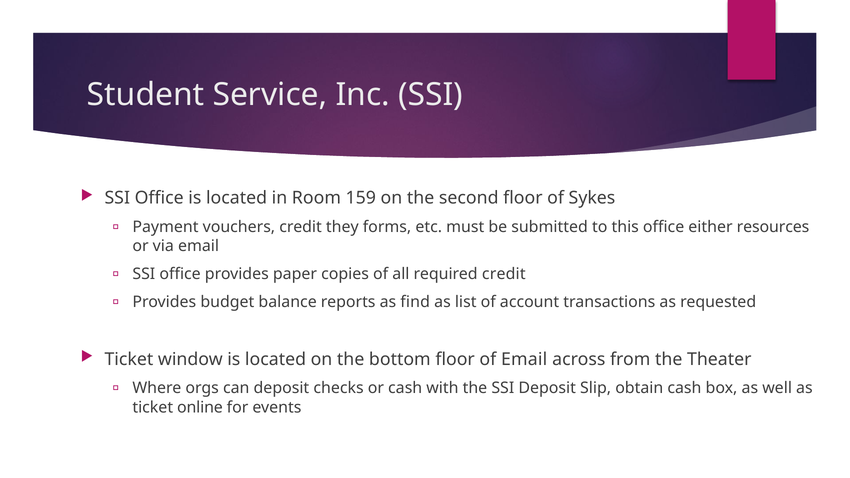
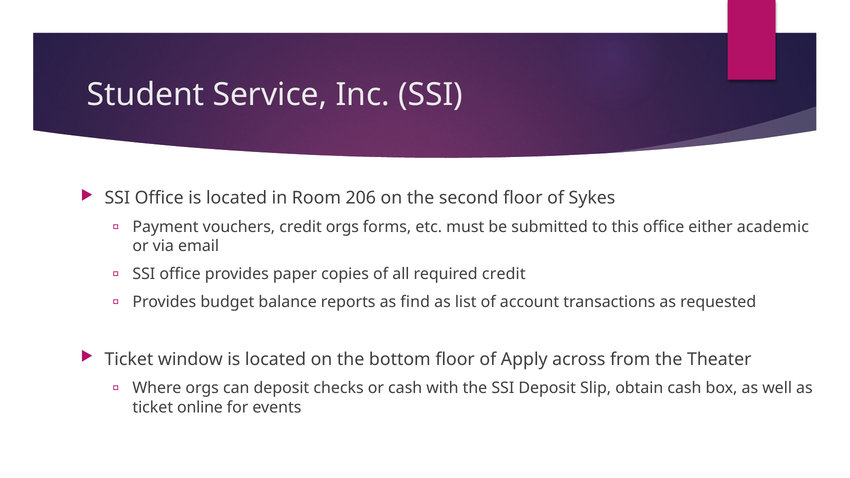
159: 159 -> 206
credit they: they -> orgs
resources: resources -> academic
of Email: Email -> Apply
